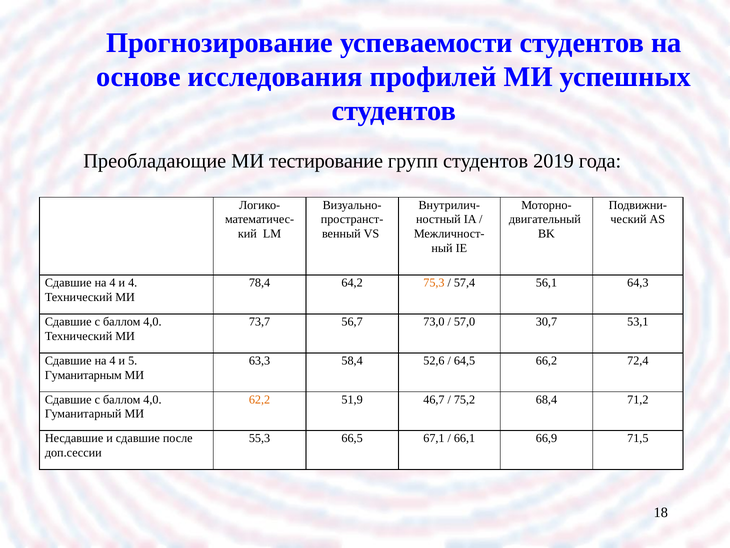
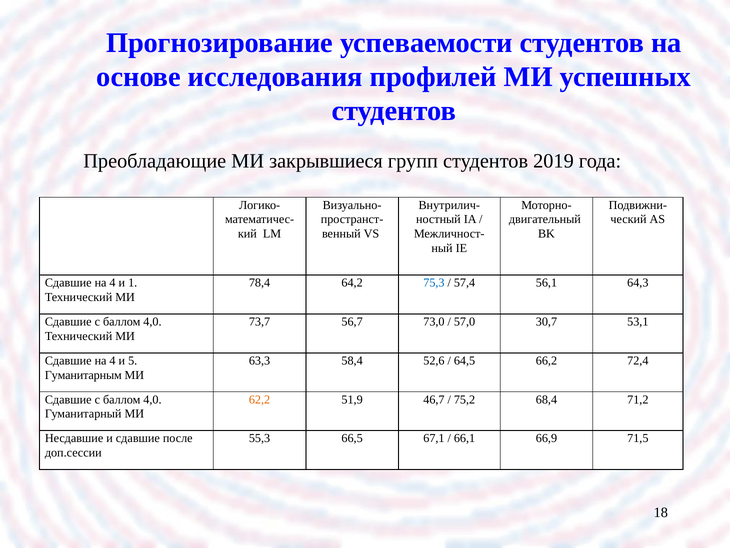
тестирование: тестирование -> закрывшиеся
и 4: 4 -> 1
75,3 colour: orange -> blue
